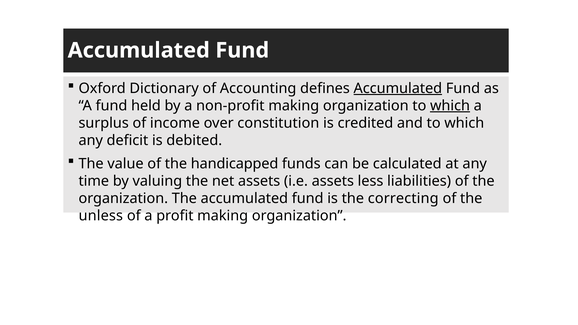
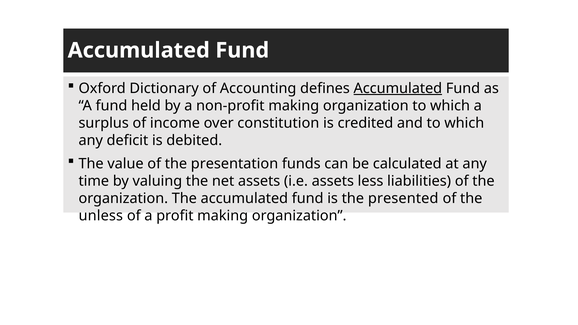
which at (450, 106) underline: present -> none
handicapped: handicapped -> presentation
correcting: correcting -> presented
